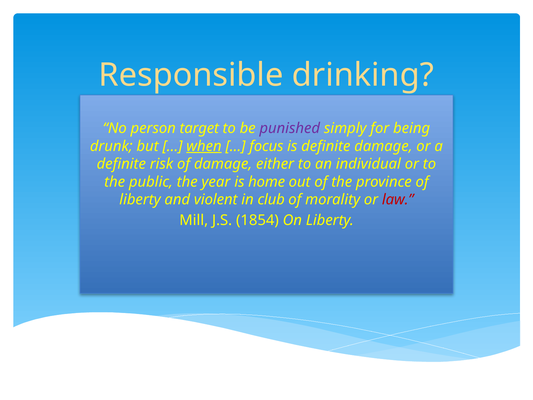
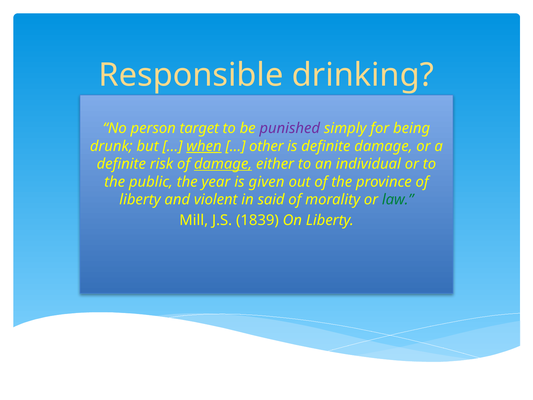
focus: focus -> other
damage at (223, 164) underline: none -> present
home: home -> given
club: club -> said
law colour: red -> green
1854: 1854 -> 1839
